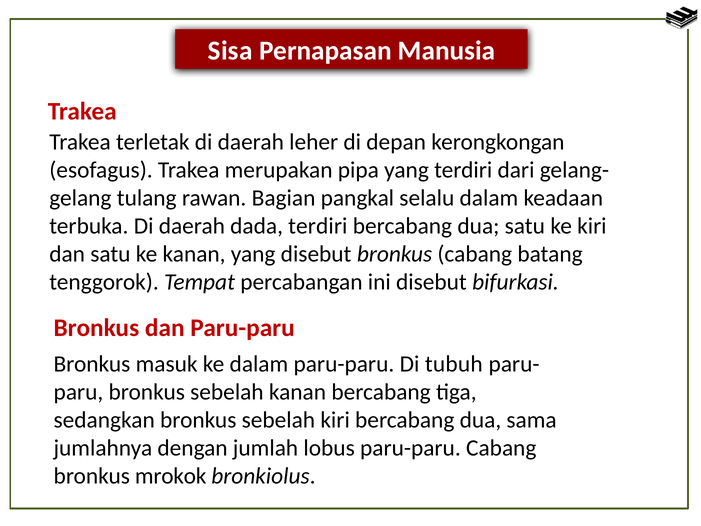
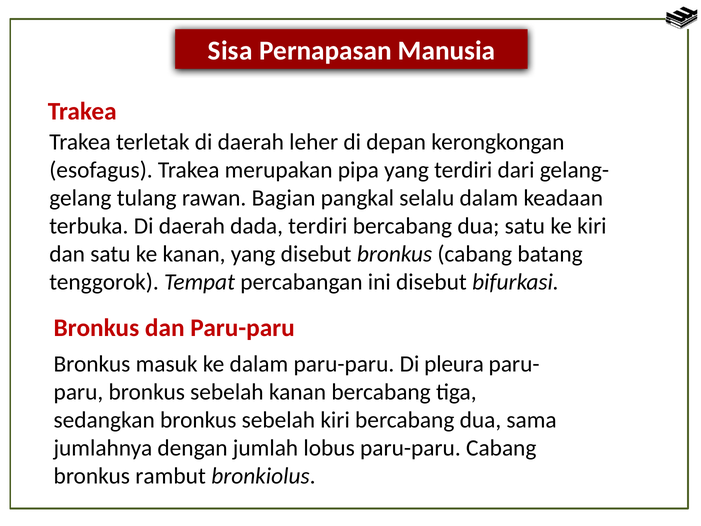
tubuh: tubuh -> pleura
mrokok: mrokok -> rambut
